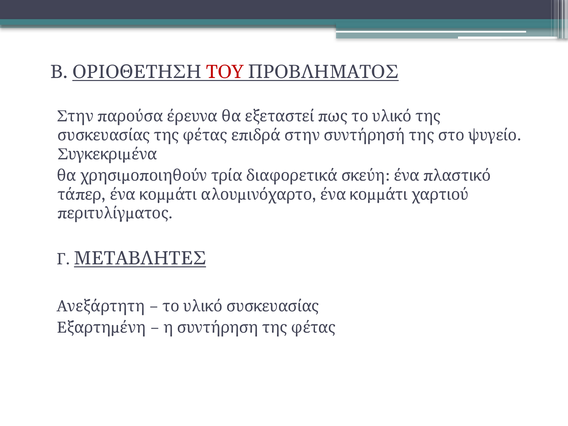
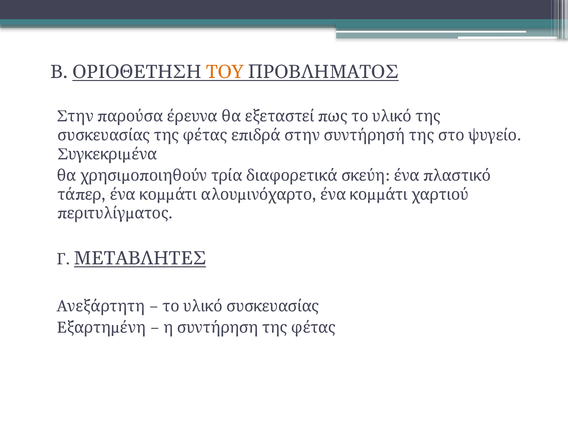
ΤΟΥ colour: red -> orange
